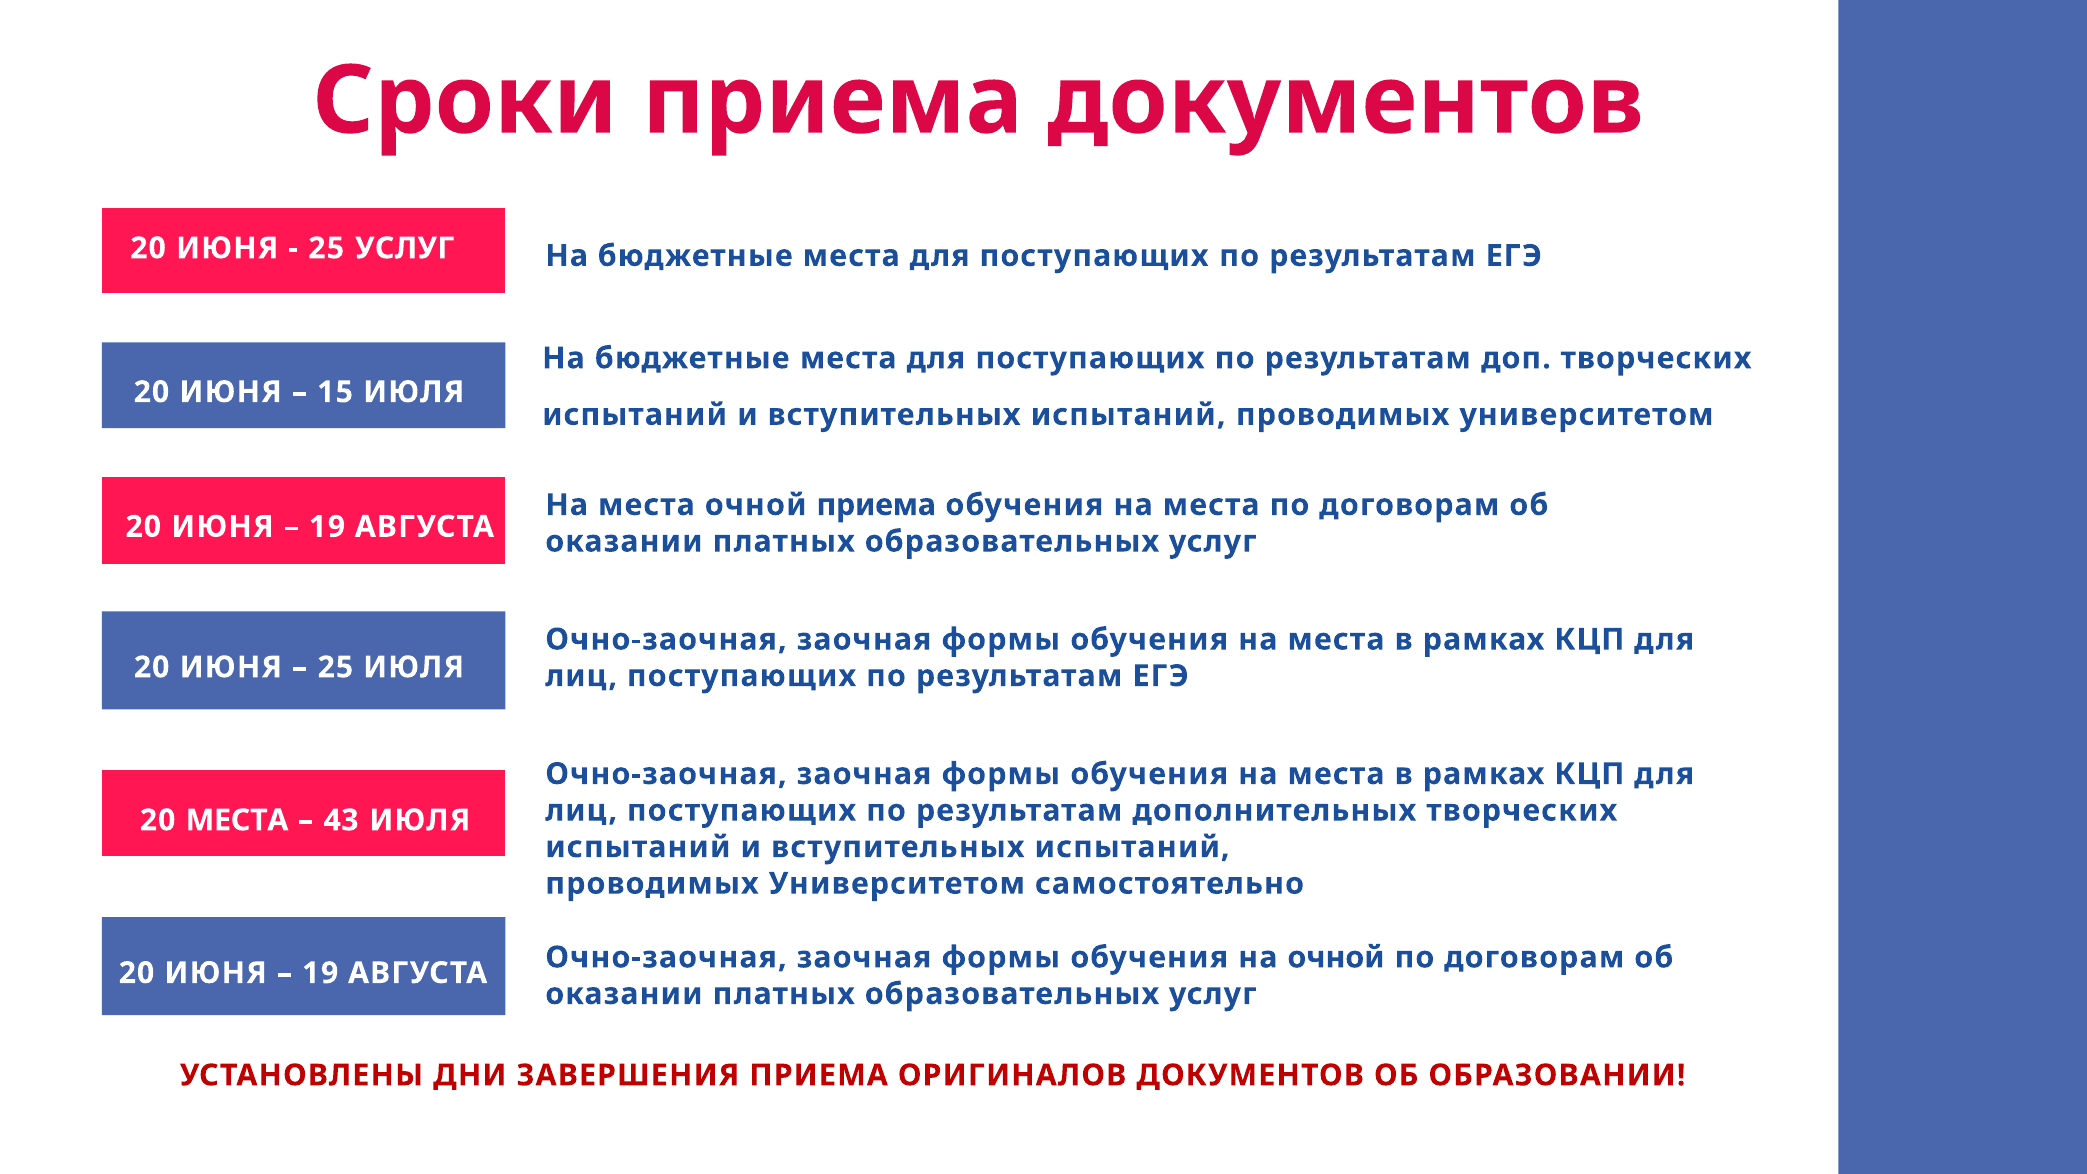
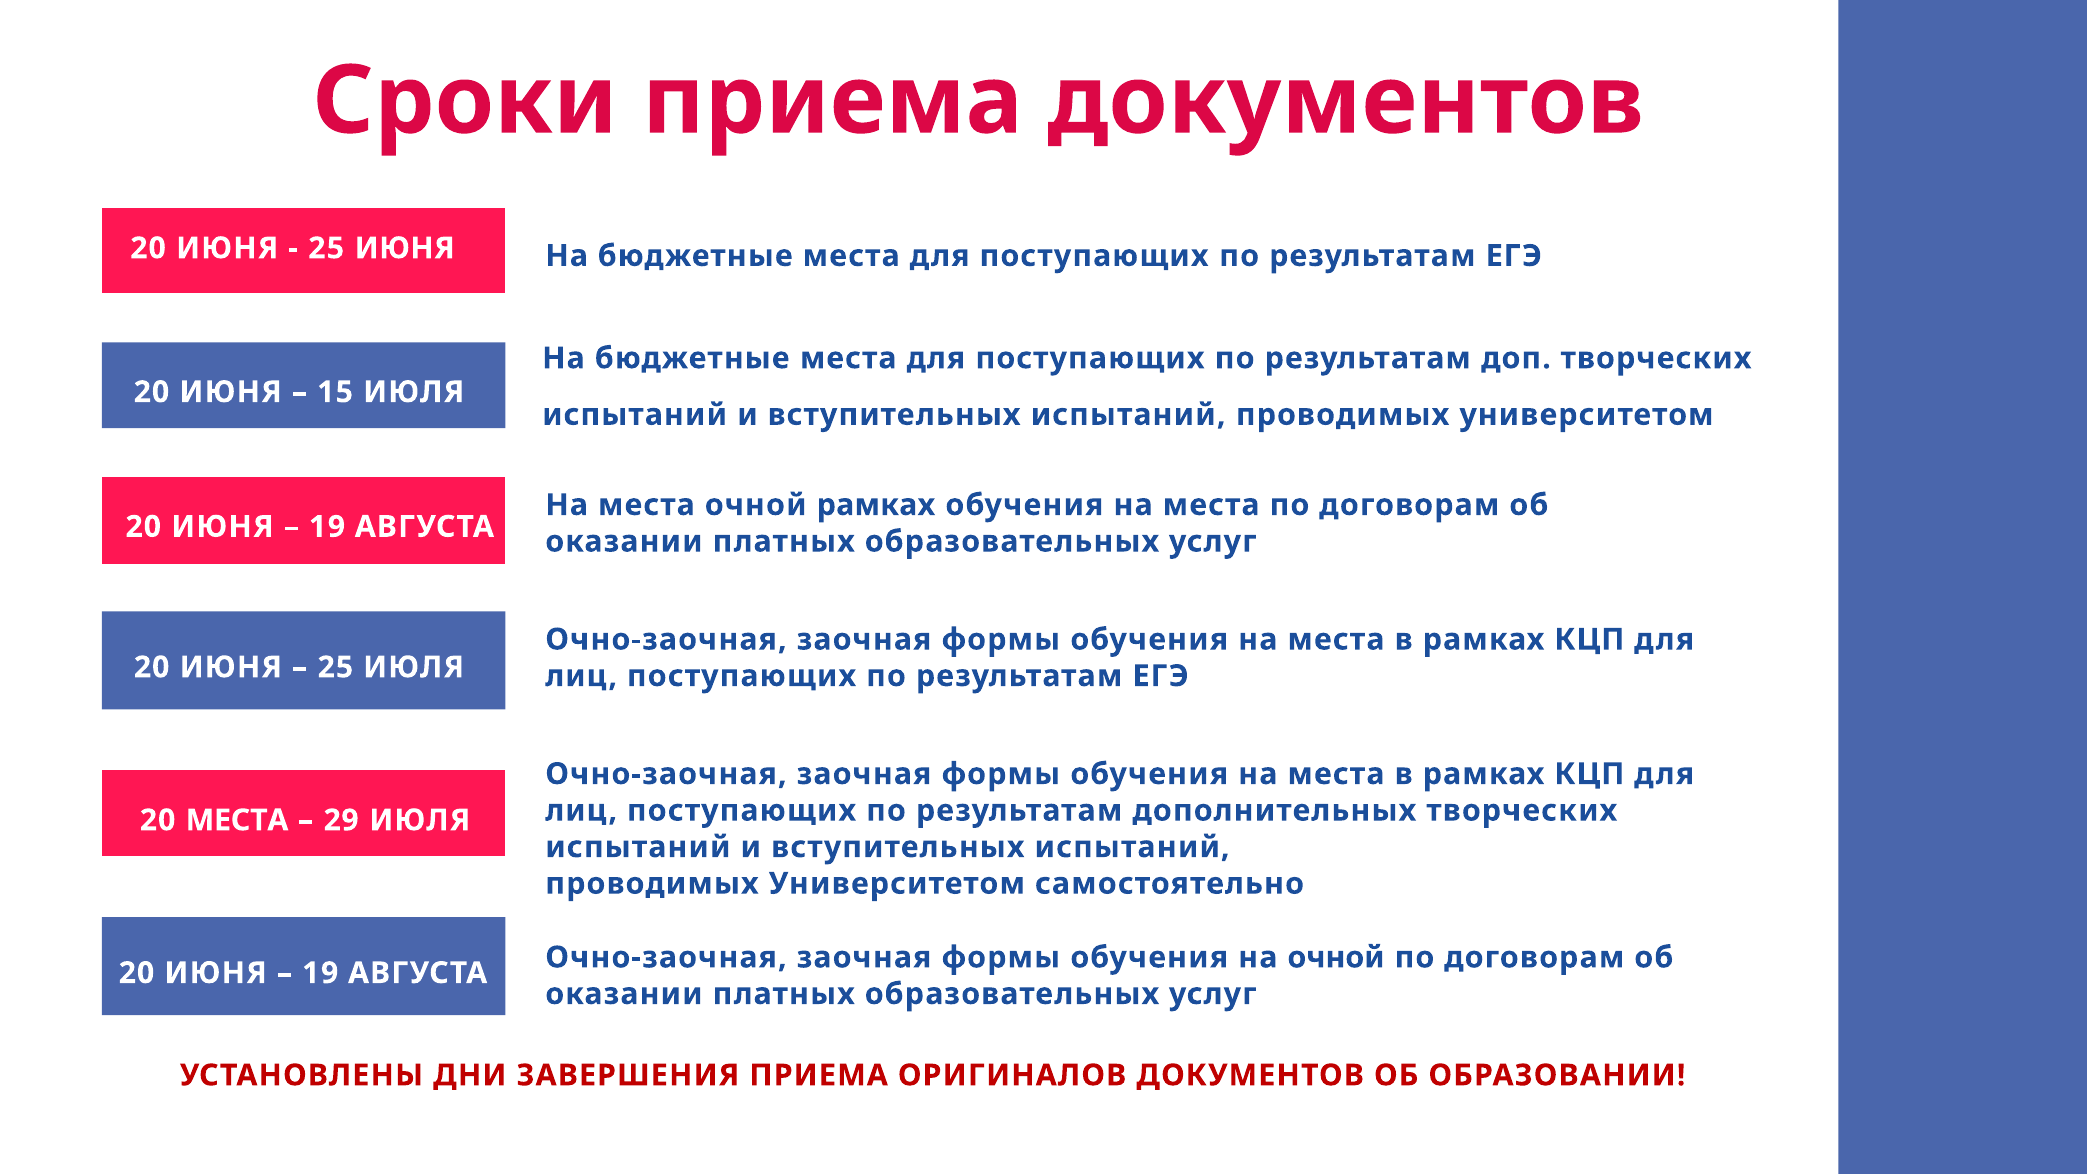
25 УСЛУГ: УСЛУГ -> ИЮНЯ
очной приема: приема -> рамках
43: 43 -> 29
